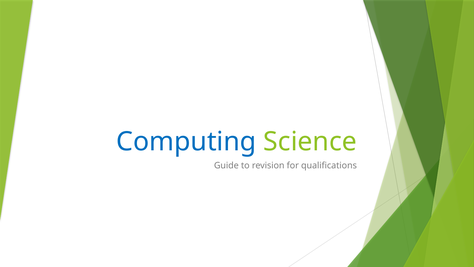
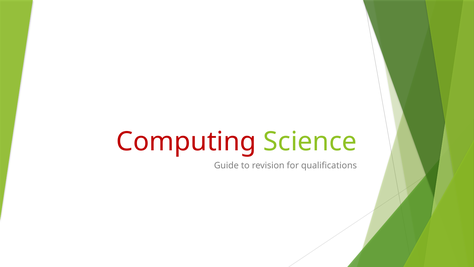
Computing colour: blue -> red
